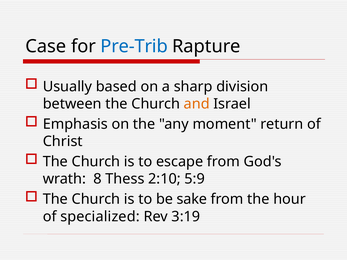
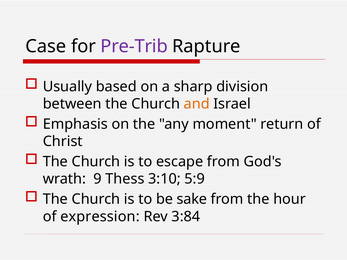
Pre-Trib colour: blue -> purple
8: 8 -> 9
2:10: 2:10 -> 3:10
specialized: specialized -> expression
3:19: 3:19 -> 3:84
